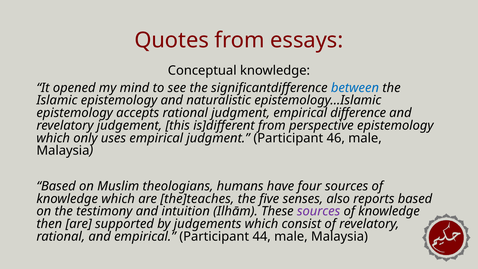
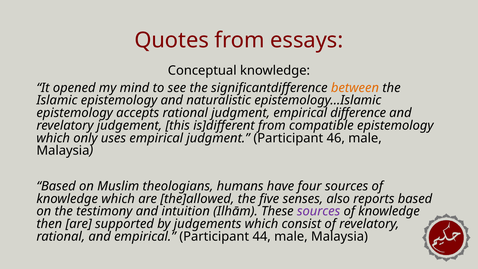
between colour: blue -> orange
perspective: perspective -> compatible
the]teaches: the]teaches -> the]allowed
